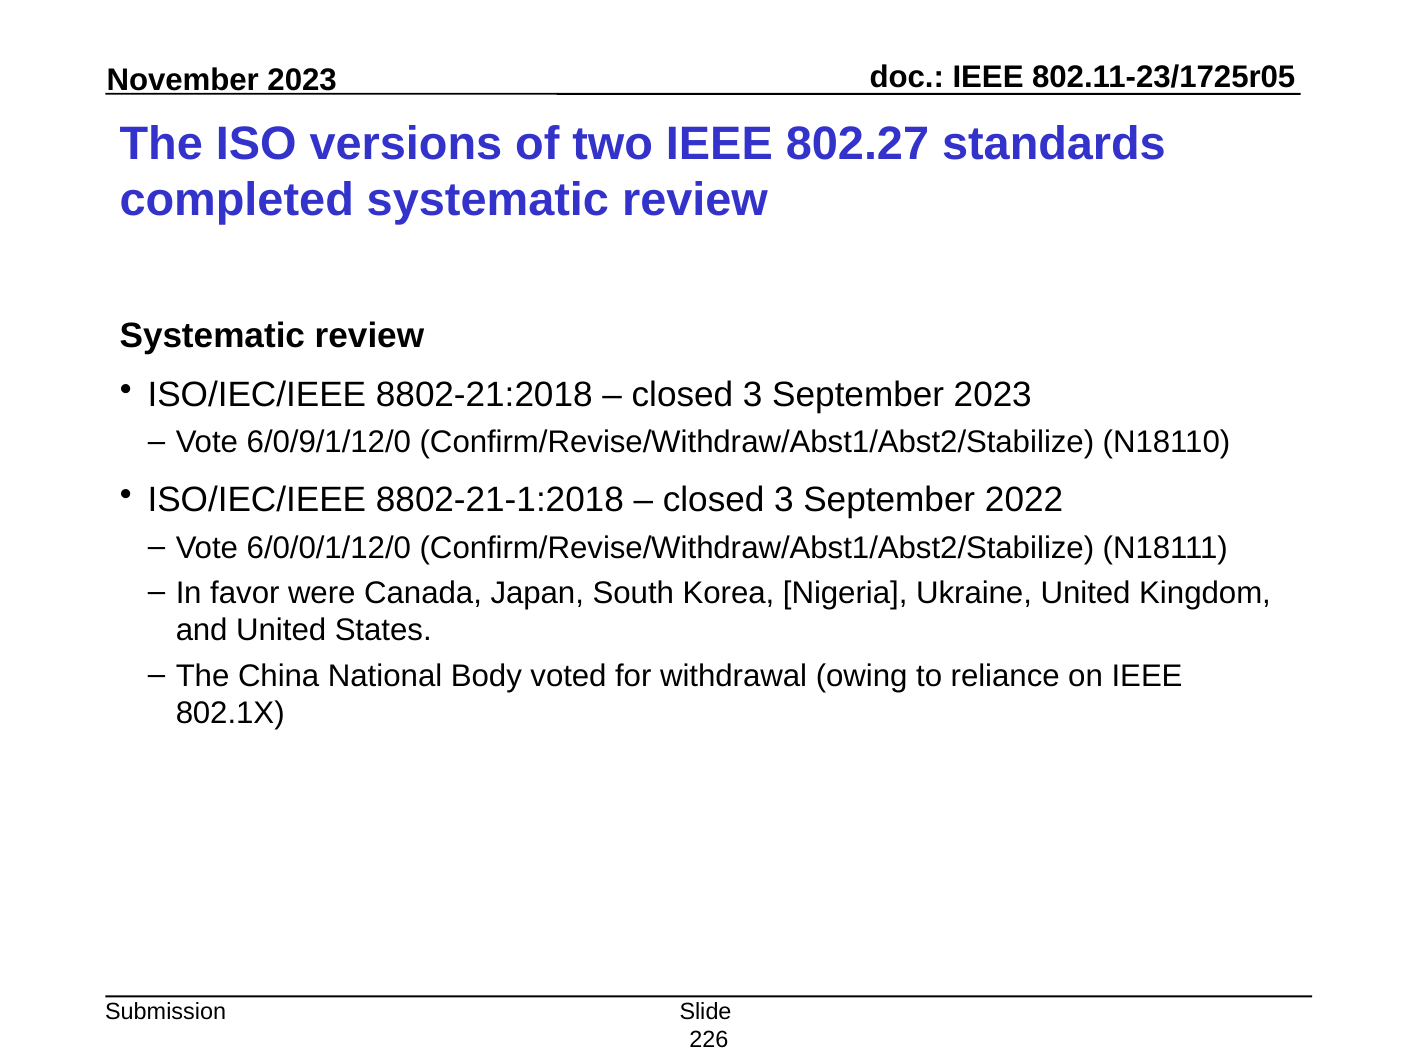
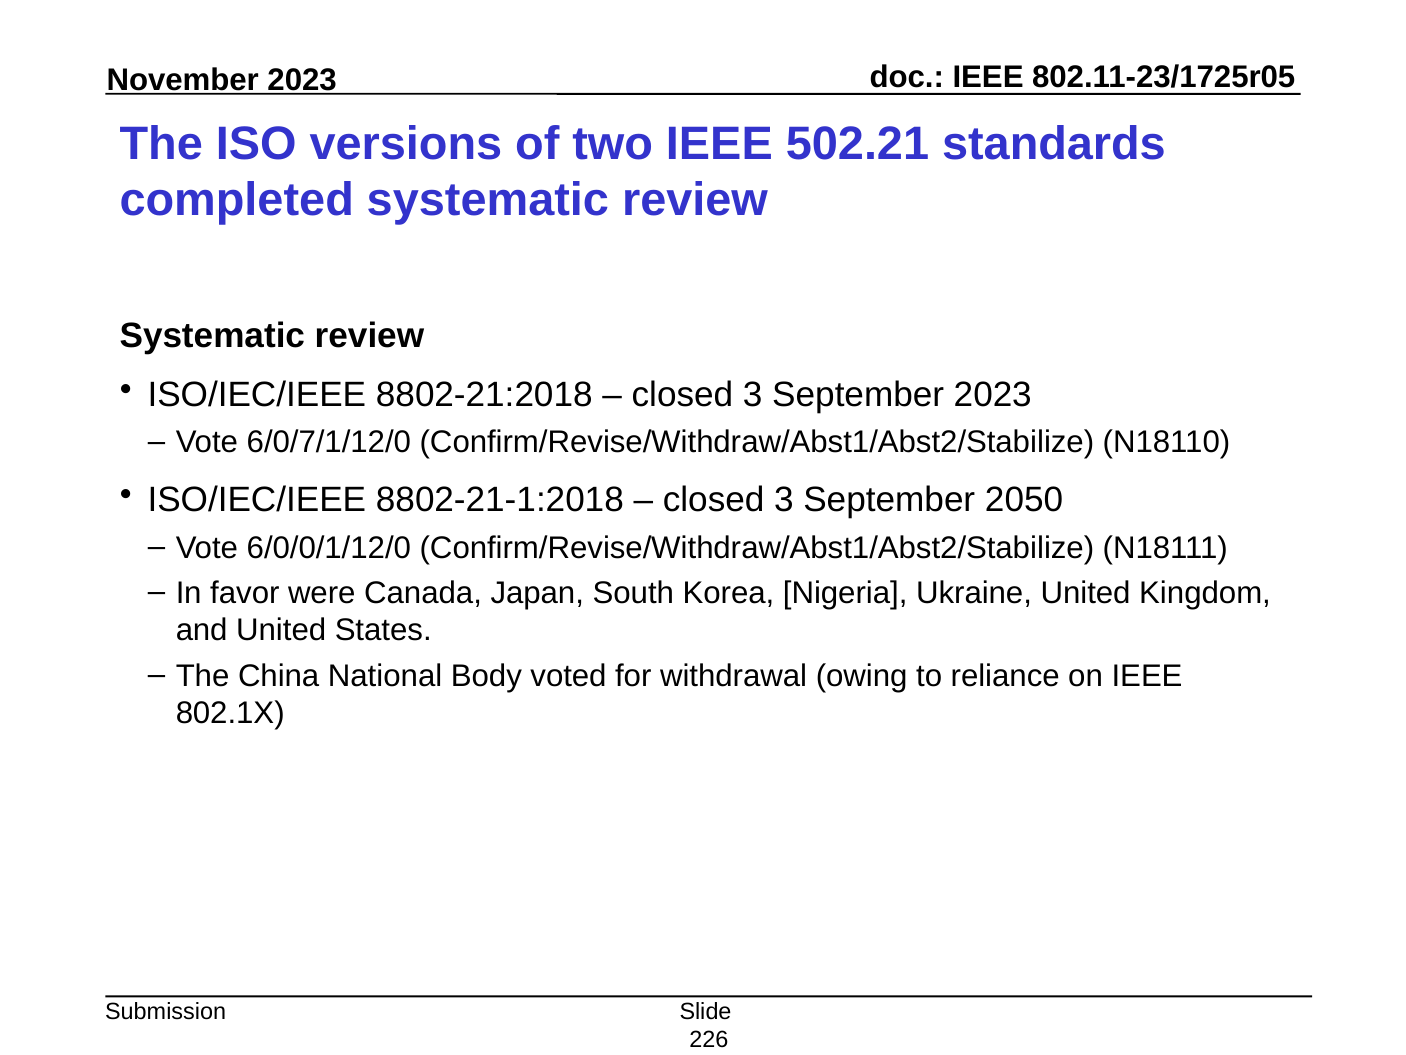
802.27: 802.27 -> 502.21
6/0/9/1/12/0: 6/0/9/1/12/0 -> 6/0/7/1/12/0
2022: 2022 -> 2050
